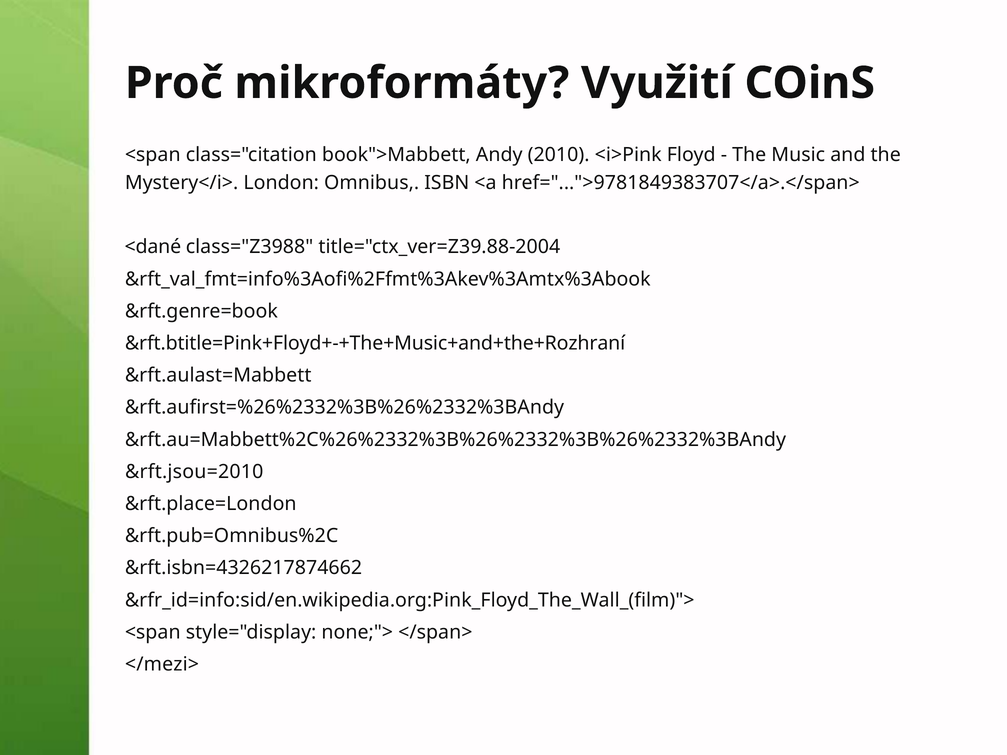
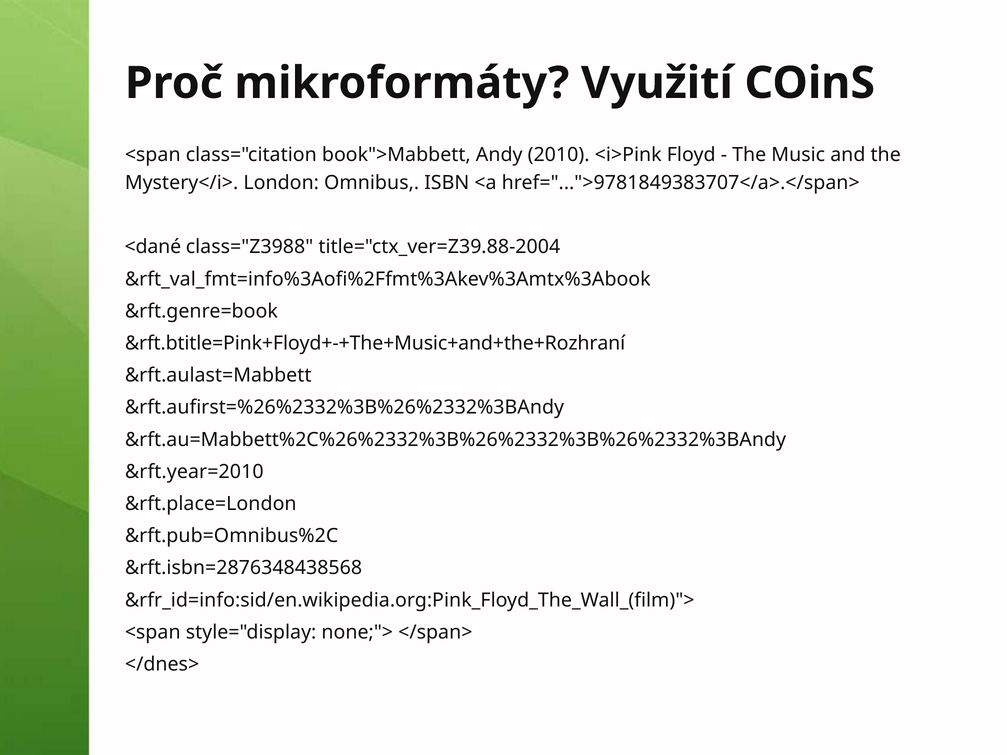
&rft.jsou=2010: &rft.jsou=2010 -> &rft.year=2010
&rft.isbn=4326217874662: &rft.isbn=4326217874662 -> &rft.isbn=2876348438568
</mezi>: </mezi> -> </dnes>
